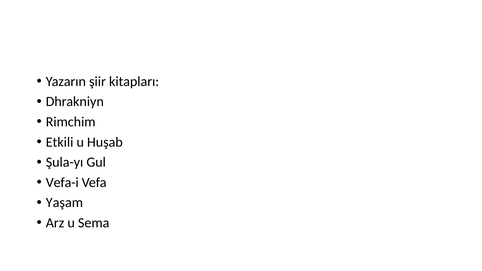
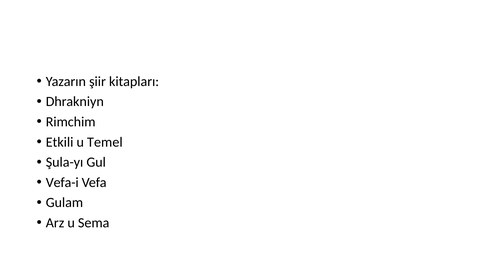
Huşab: Huşab -> Temel
Yaşam: Yaşam -> Gulam
